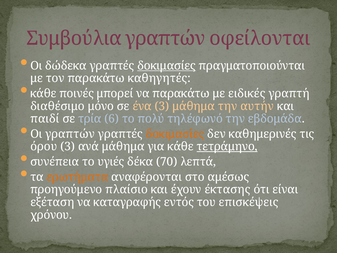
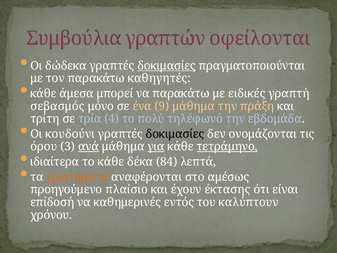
ποινές: ποινές -> άμεσα
διαθέσιμο: διαθέσιμο -> σεβασμός
ένα 3: 3 -> 9
αυτήν: αυτήν -> πράξη
παιδί: παιδί -> τρίτη
6: 6 -> 4
Οι γραπτών: γραπτών -> κουδούνι
δοκιμασίες at (175, 134) colour: orange -> black
καθημερινές: καθημερινές -> ονομάζονται
ανά underline: none -> present
για underline: none -> present
συνέπεια: συνέπεια -> ιδιαίτερα
το υγιές: υγιές -> κάθε
70: 70 -> 84
εξέταση: εξέταση -> επίδοσή
καταγραφής: καταγραφής -> καθημερινές
επισκέψεις: επισκέψεις -> καλύπτουν
